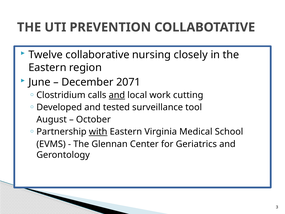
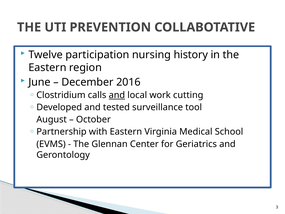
collaborative: collaborative -> participation
closely: closely -> history
2071: 2071 -> 2016
with underline: present -> none
